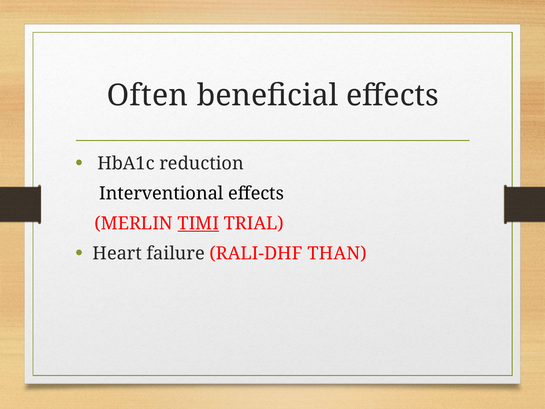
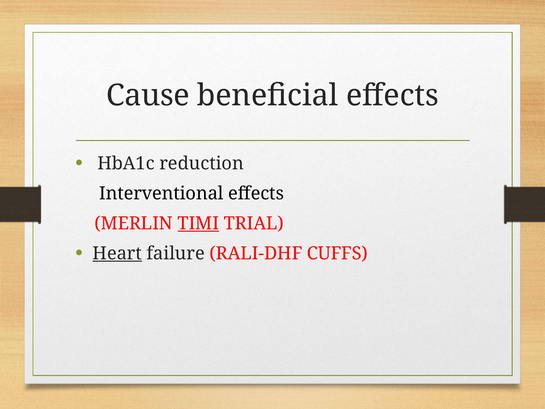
Often: Often -> Cause
Heart underline: none -> present
THAN: THAN -> CUFFS
